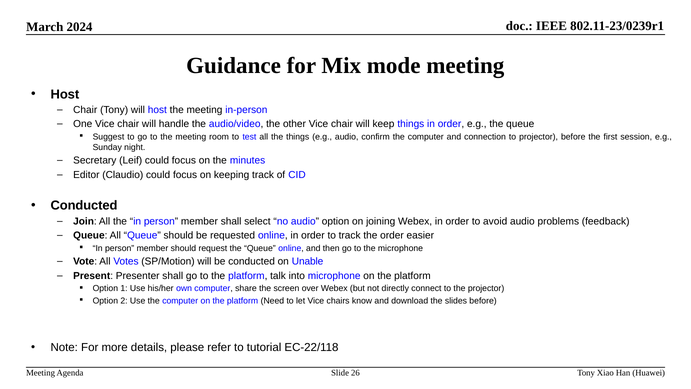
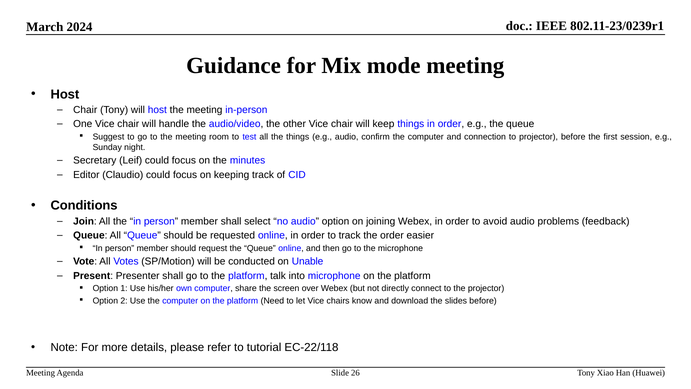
Conducted at (84, 205): Conducted -> Conditions
